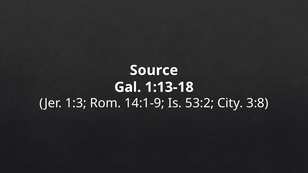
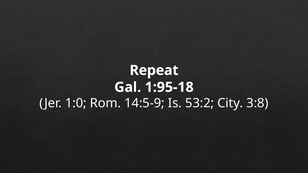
Source: Source -> Repeat
1:13-18: 1:13-18 -> 1:95-18
1:3: 1:3 -> 1:0
14:1-9: 14:1-9 -> 14:5-9
